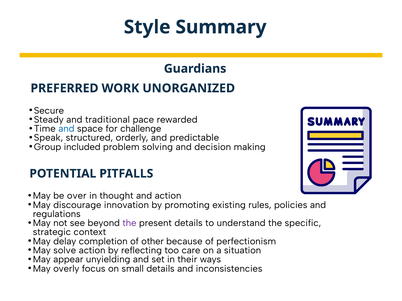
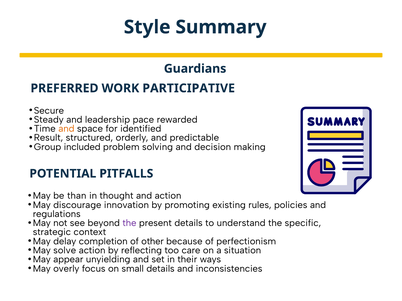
UNORGANIZED: UNORGANIZED -> PARTICIPATIVE
traditional: traditional -> leadership
and at (66, 129) colour: blue -> orange
challenge: challenge -> identified
Speak: Speak -> Result
over: over -> than
